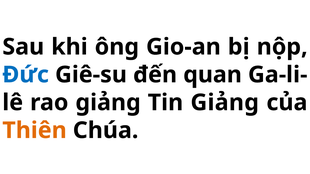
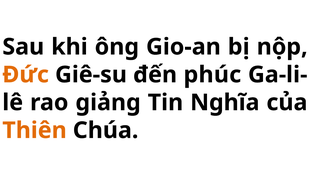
Đức colour: blue -> orange
quan: quan -> phúc
Tin Giảng: Giảng -> Nghĩa
